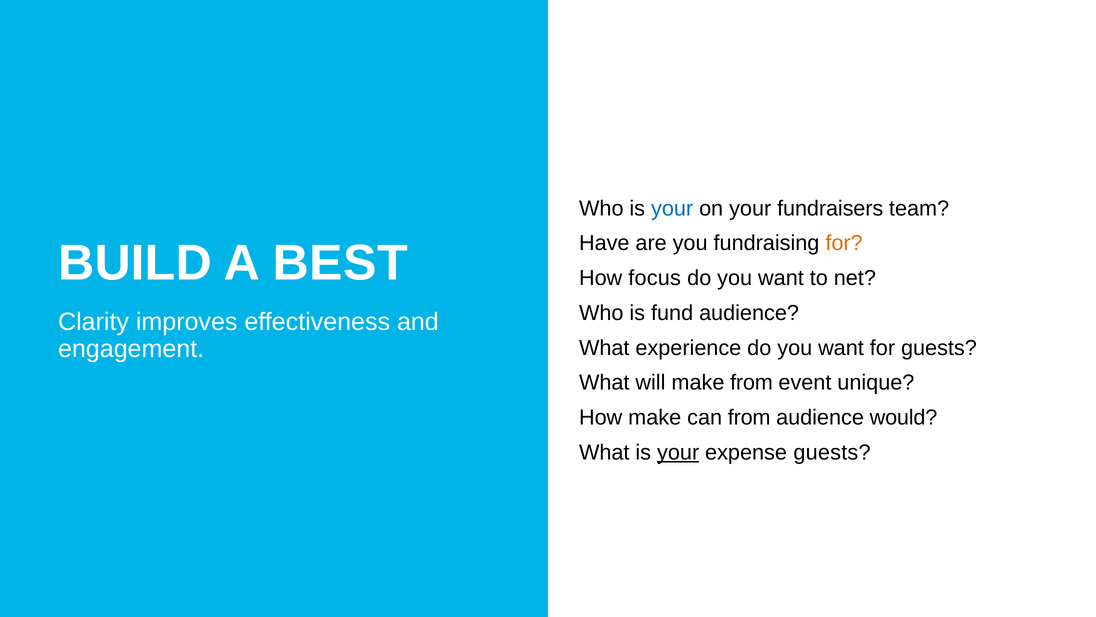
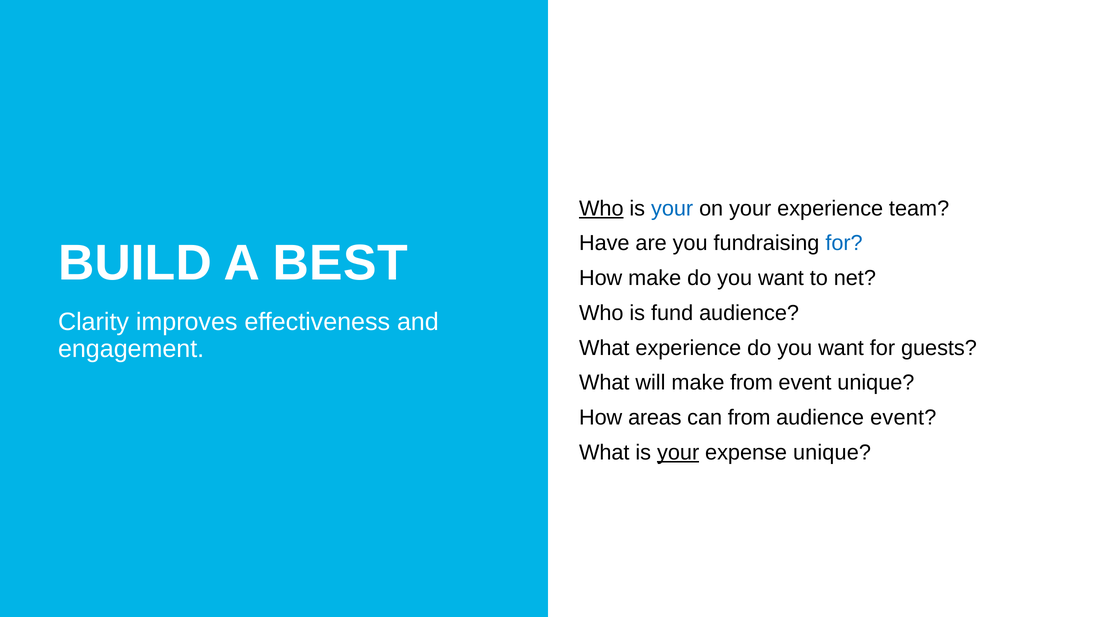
Who at (601, 208) underline: none -> present
your fundraisers: fundraisers -> experience
for at (844, 243) colour: orange -> blue
How focus: focus -> make
How make: make -> areas
audience would: would -> event
expense guests: guests -> unique
